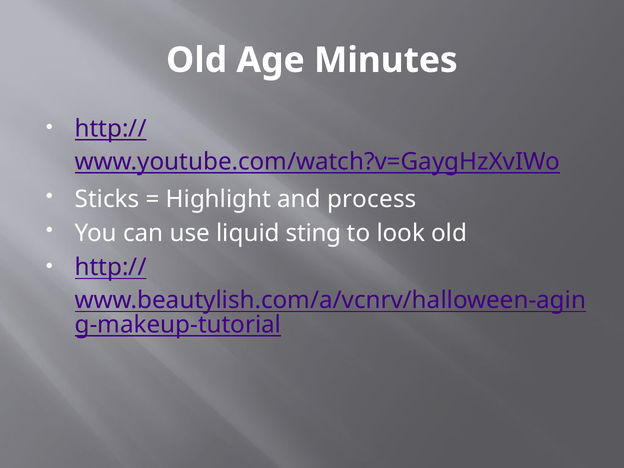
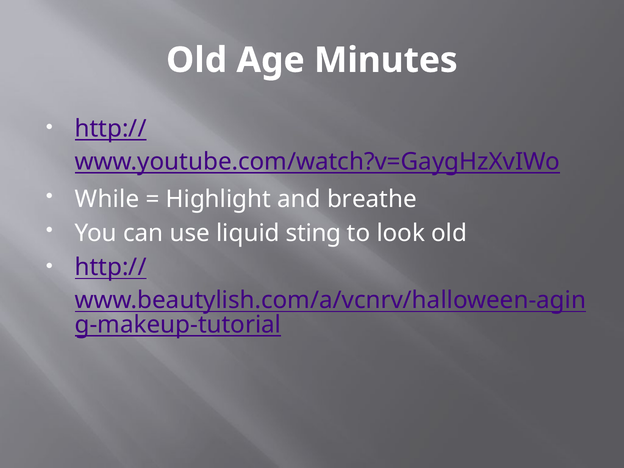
Sticks: Sticks -> While
process: process -> breathe
